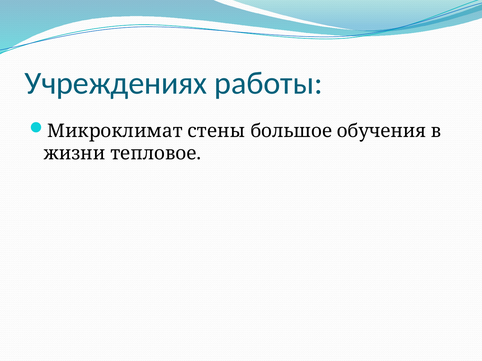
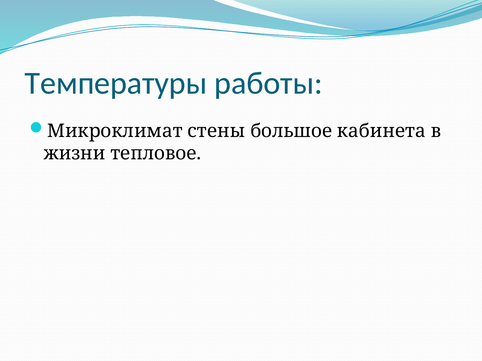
Учреждениях: Учреждениях -> Температуры
обучения: обучения -> кабинета
